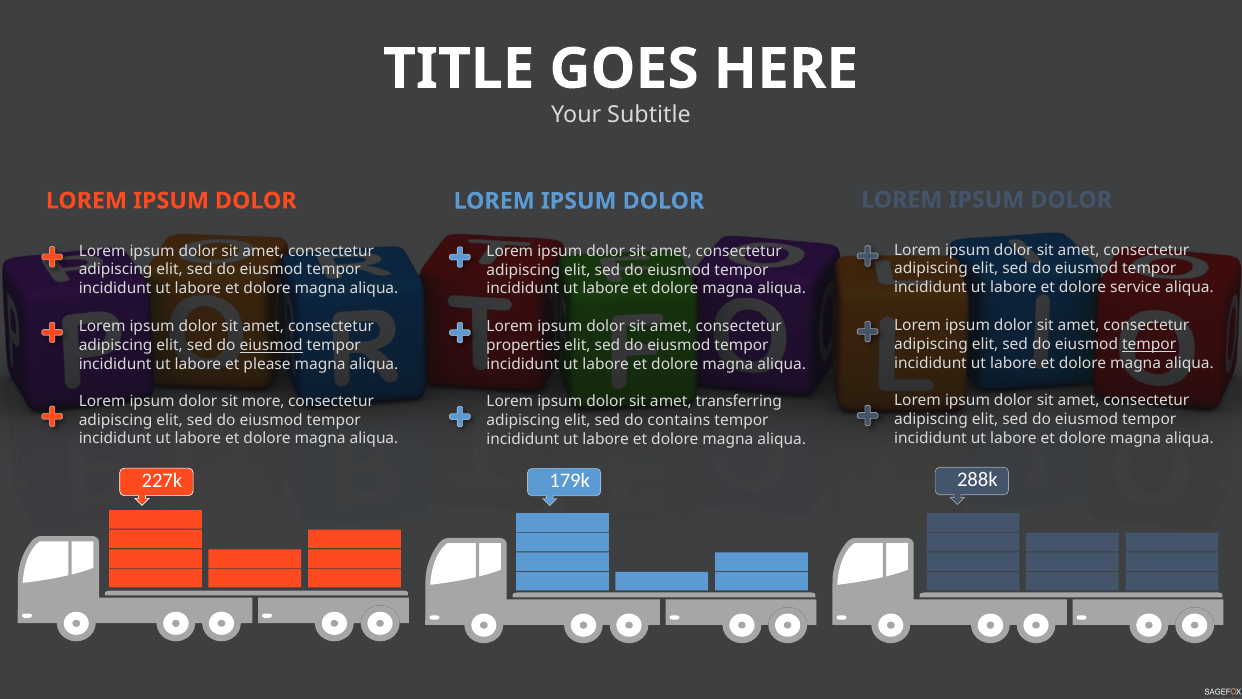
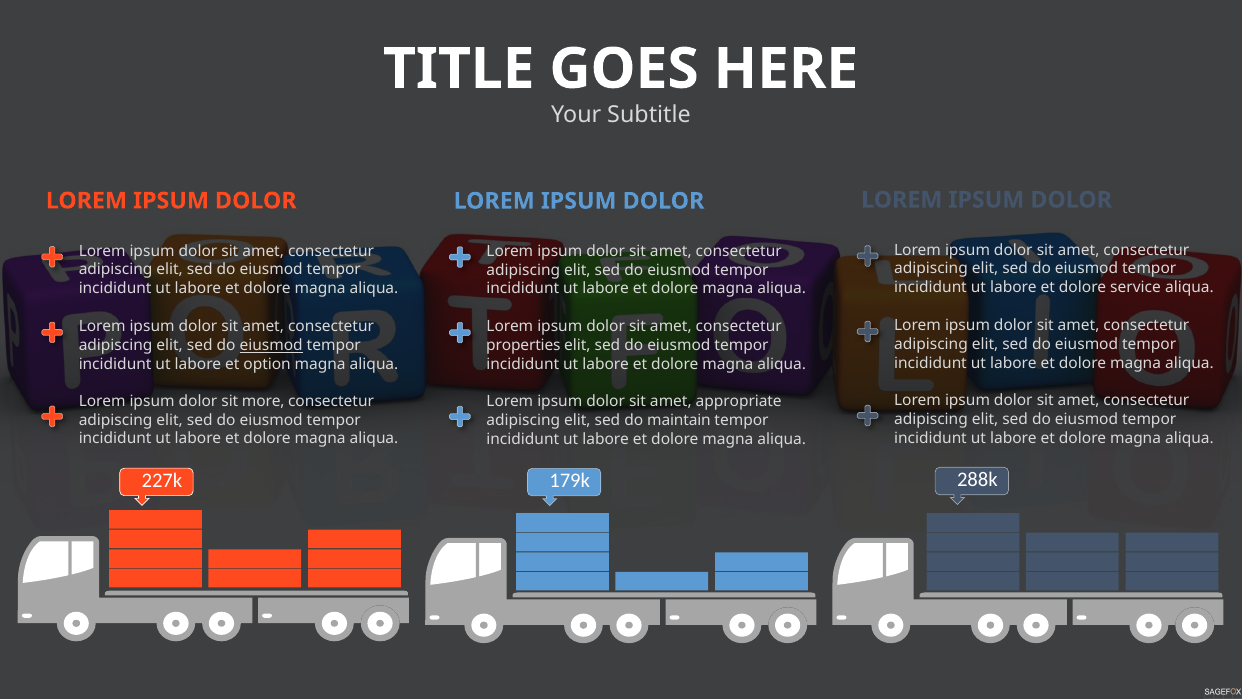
tempor at (1149, 344) underline: present -> none
please: please -> option
transferring: transferring -> appropriate
contains: contains -> maintain
